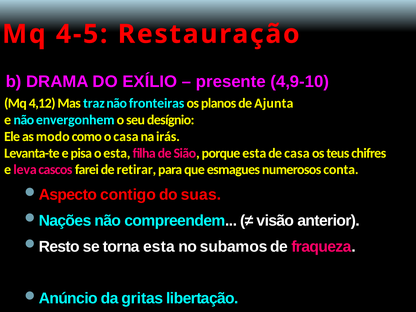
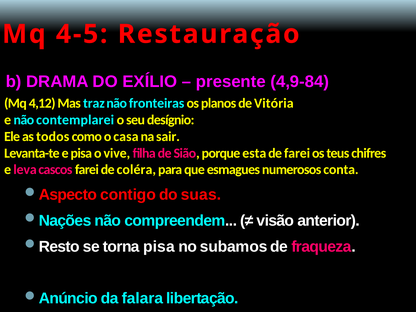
4,9-10: 4,9-10 -> 4,9-84
Ajunta: Ajunta -> Vitória
envergonhem: envergonhem -> contemplarei
modo: modo -> todos
irás: irás -> sair
o esta: esta -> vive
de casa: casa -> farei
retirar: retirar -> coléra
torna esta: esta -> pisa
gritas: gritas -> falara
